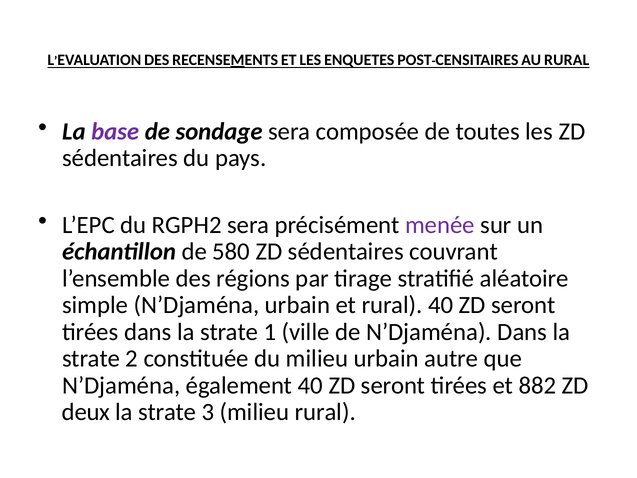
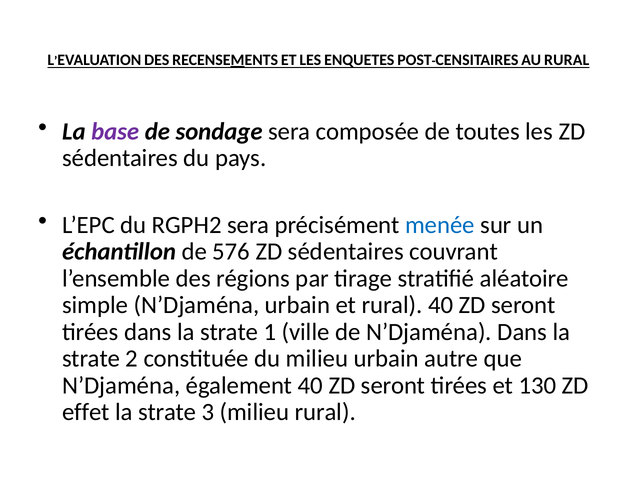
menée colour: purple -> blue
580: 580 -> 576
882: 882 -> 130
deux: deux -> effet
